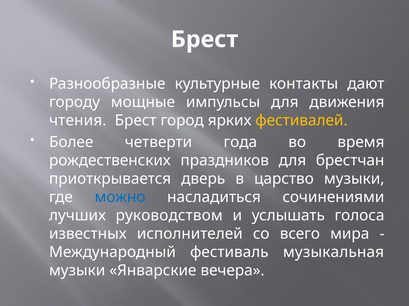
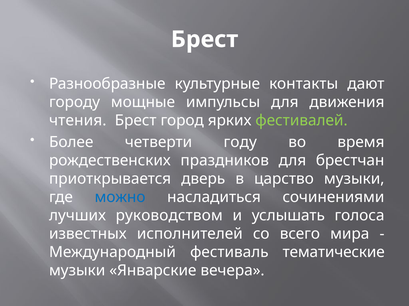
фестивалей colour: yellow -> light green
года: года -> году
музыкальная: музыкальная -> тематические
